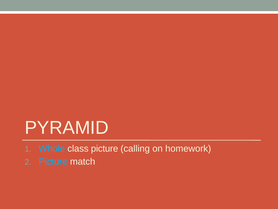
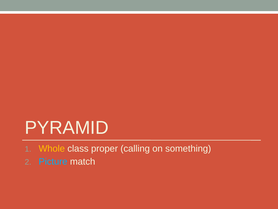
Whole colour: light blue -> yellow
class picture: picture -> proper
homework: homework -> something
